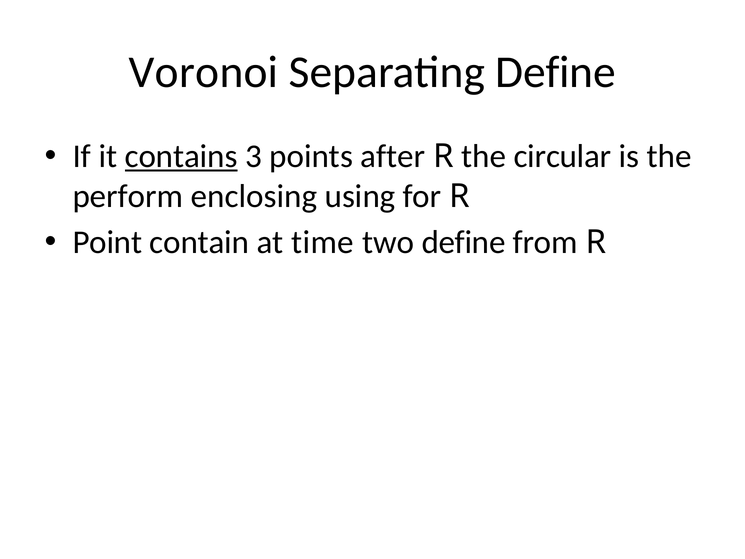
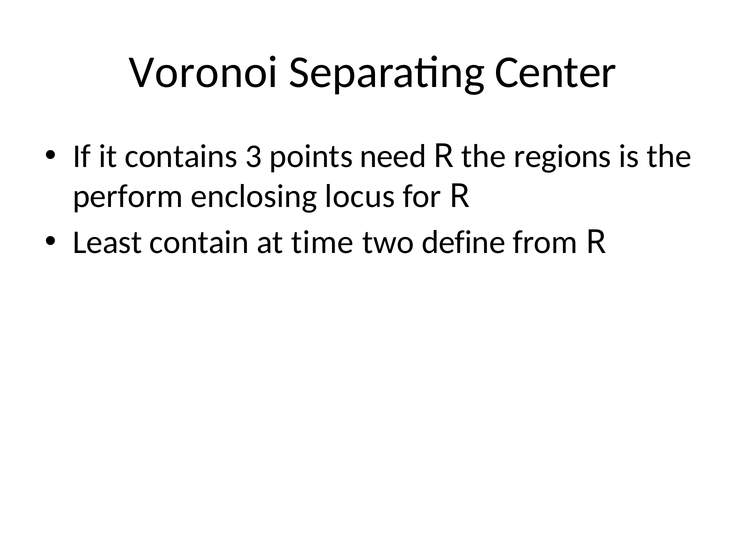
Separating Define: Define -> Center
contains underline: present -> none
after: after -> need
circular: circular -> regions
using: using -> locus
Point: Point -> Least
